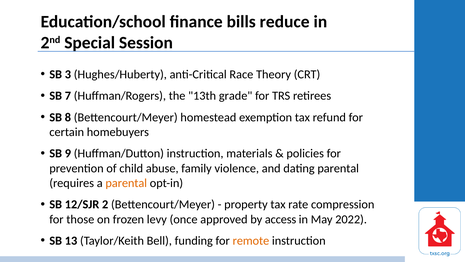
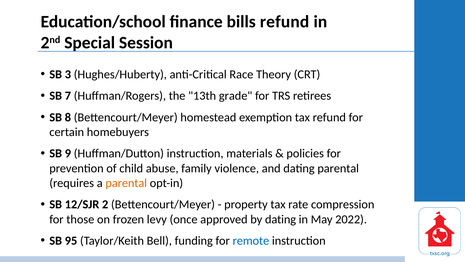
bills reduce: reduce -> refund
by access: access -> dating
13: 13 -> 95
remote colour: orange -> blue
